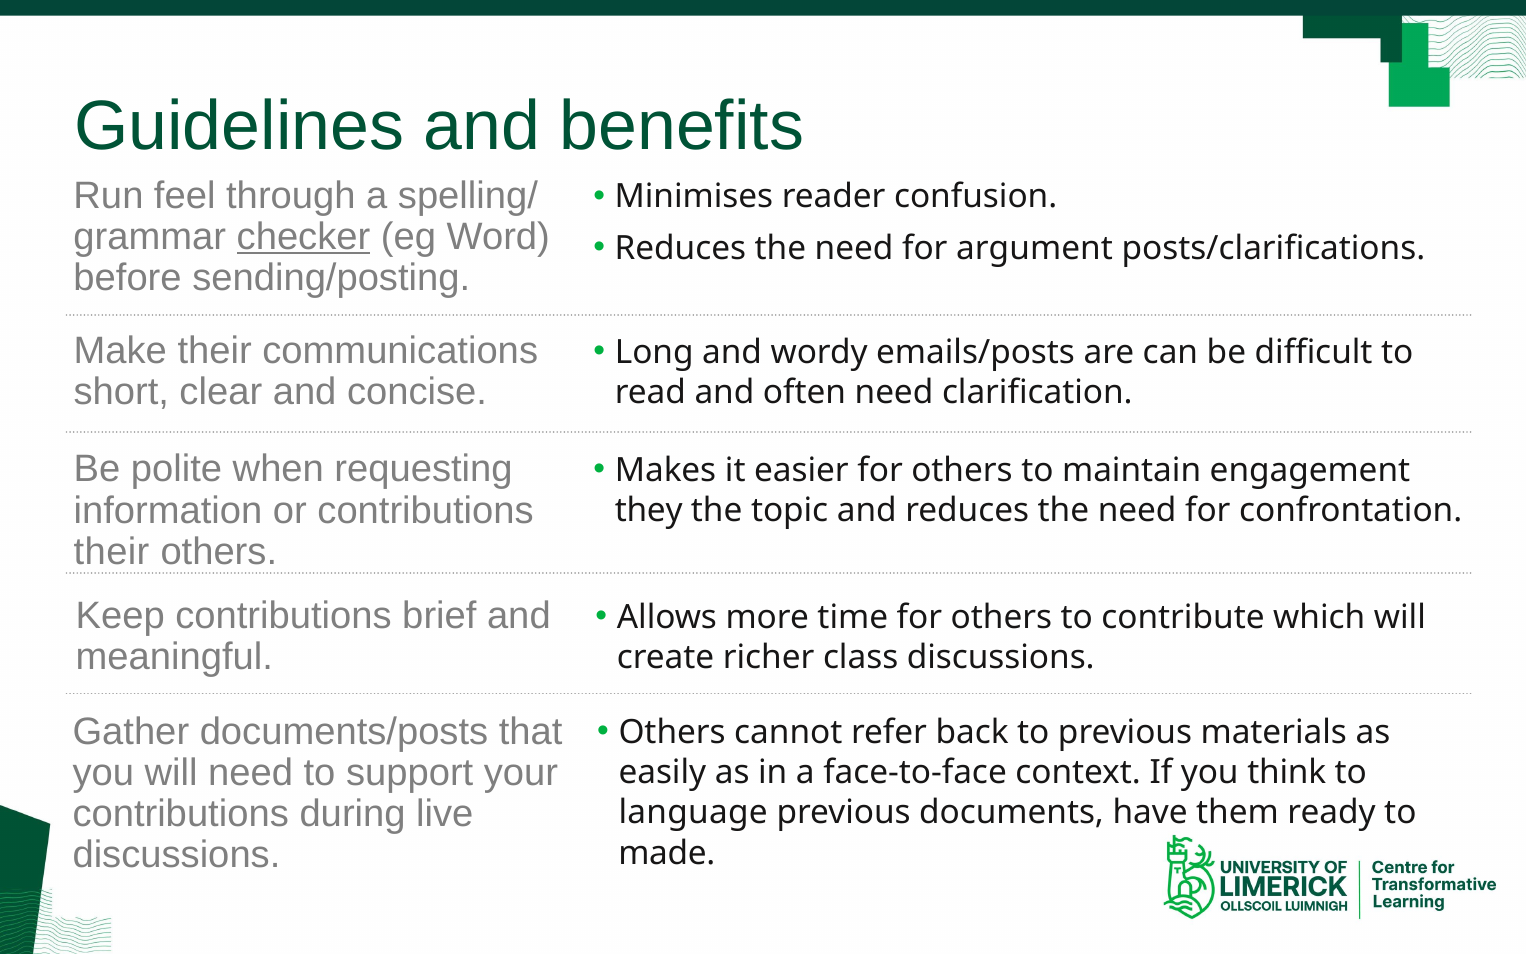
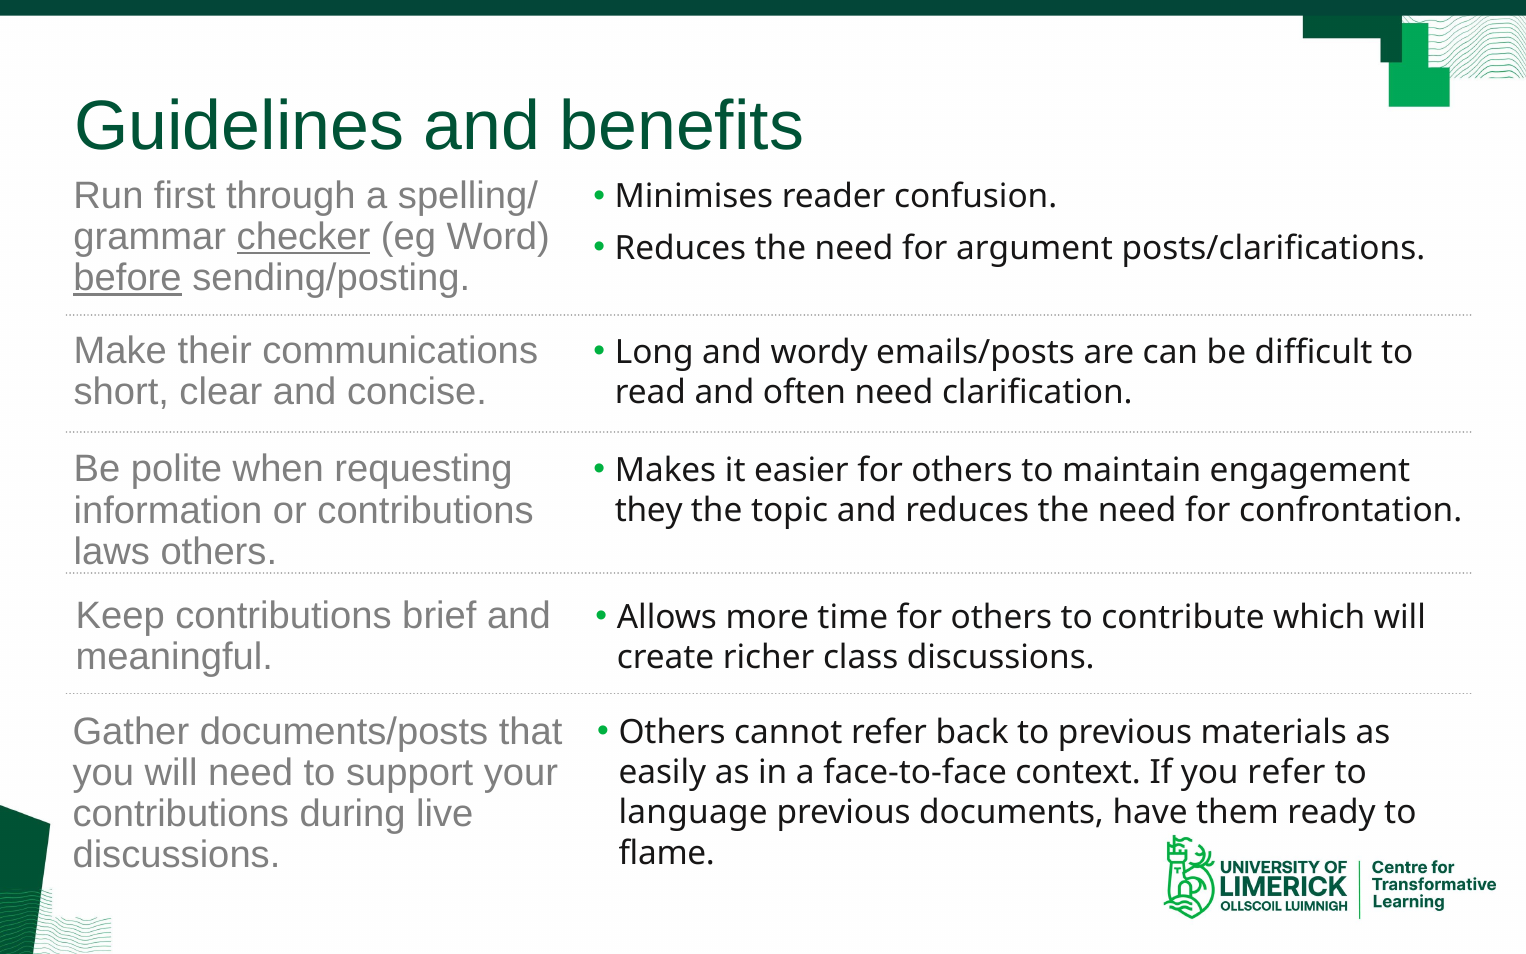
feel: feel -> first
before underline: none -> present
their at (112, 551): their -> laws
you think: think -> refer
made: made -> flame
